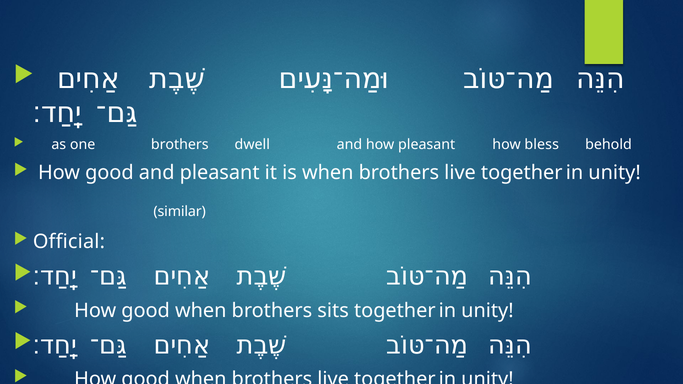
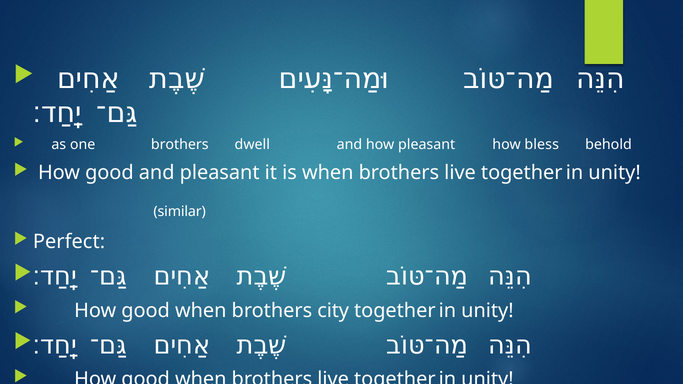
Official: Official -> Perfect
sits: sits -> city
